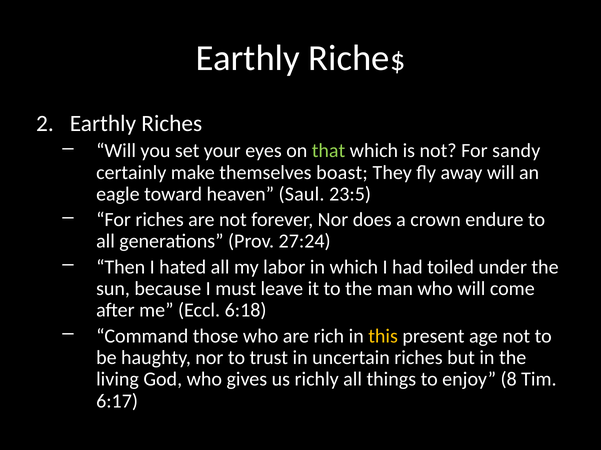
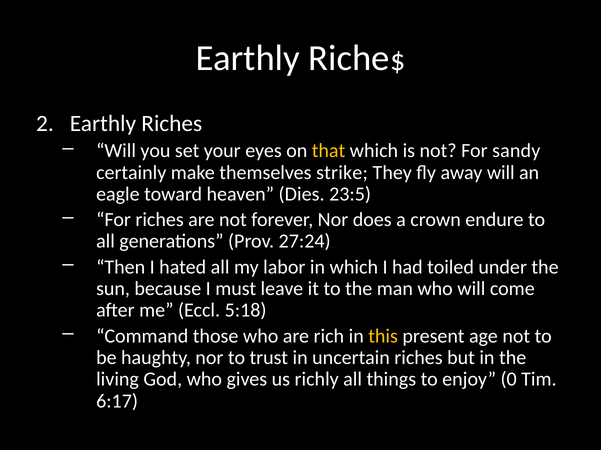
that colour: light green -> yellow
boast: boast -> strike
Saul: Saul -> Dies
6:18: 6:18 -> 5:18
8: 8 -> 0
